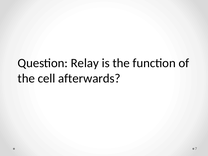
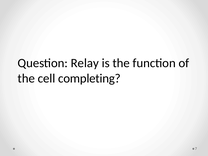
afterwards: afterwards -> completing
